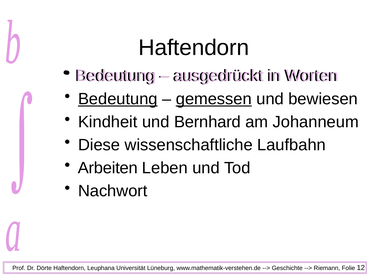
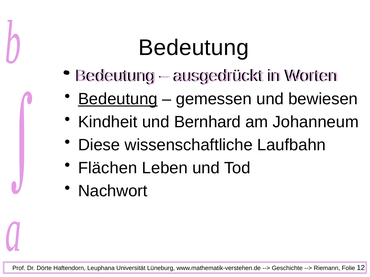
Haftendorn at (194, 48): Haftendorn -> Bedeutung
gemessen underline: present -> none
Arbeiten: Arbeiten -> Flächen
